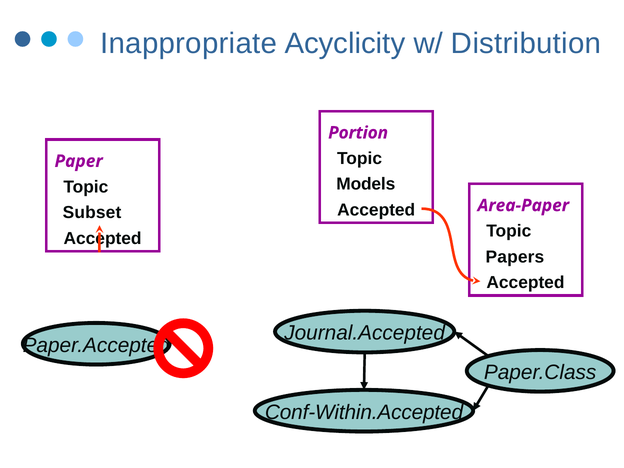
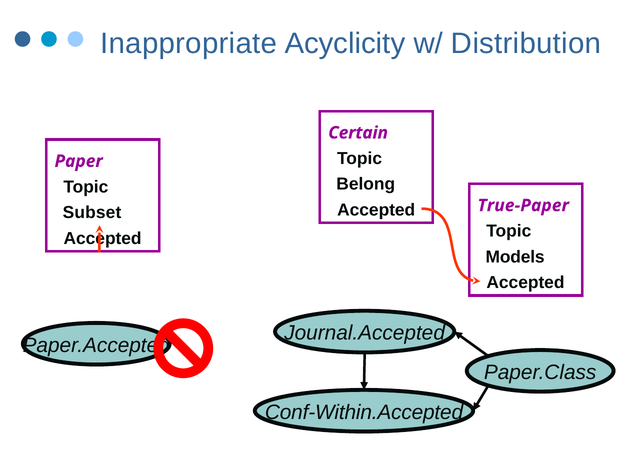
Portion: Portion -> Certain
Models: Models -> Belong
Area-Paper: Area-Paper -> True-Paper
Papers: Papers -> Models
